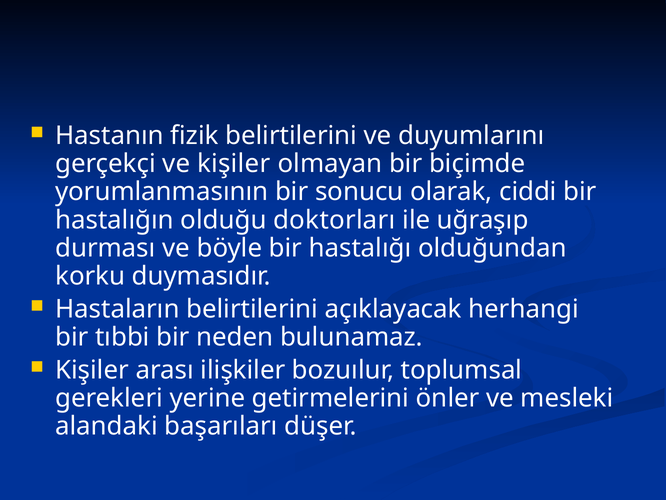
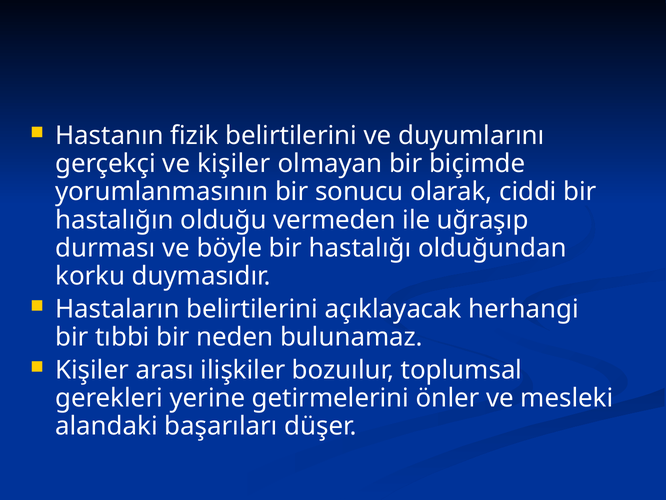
doktorları: doktorları -> vermeden
